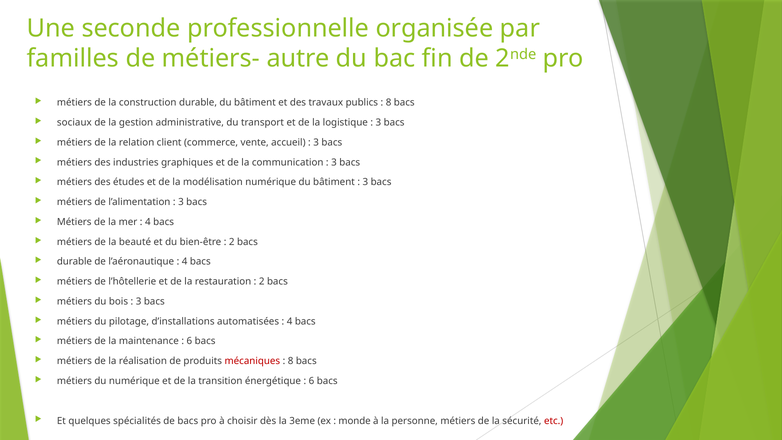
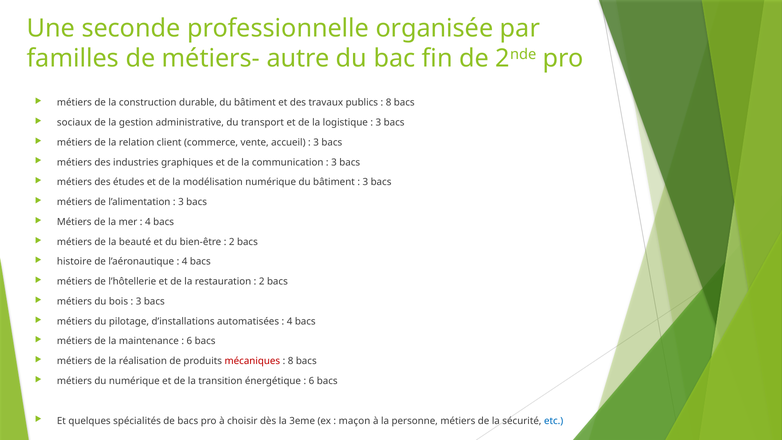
durable at (74, 262): durable -> histoire
monde: monde -> maçon
etc colour: red -> blue
